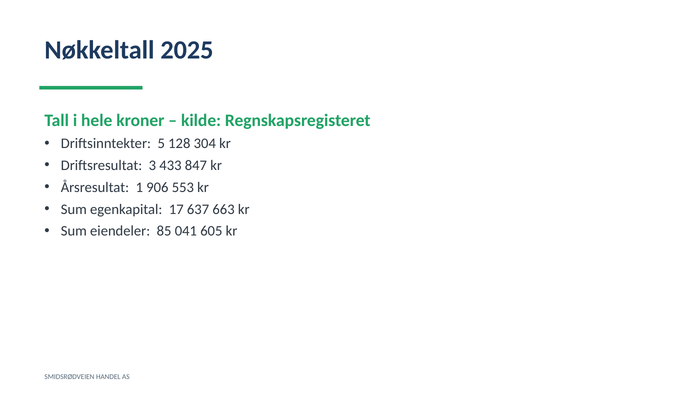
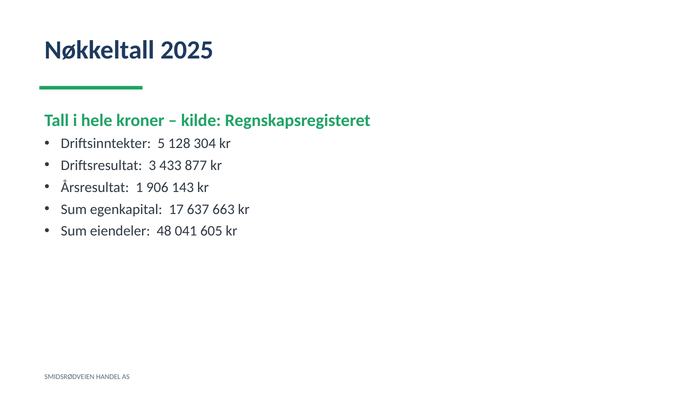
847: 847 -> 877
553: 553 -> 143
85: 85 -> 48
